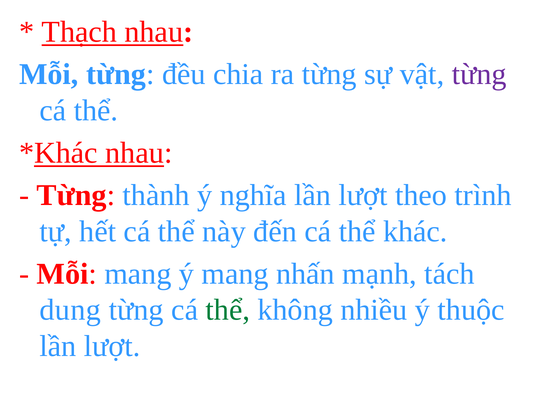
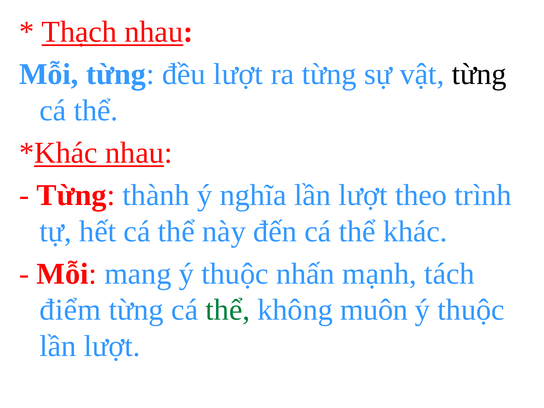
đều chia: chia -> lượt
từng at (479, 74) colour: purple -> black
mang ý mang: mang -> thuộc
dung: dung -> điểm
nhiều: nhiều -> muôn
